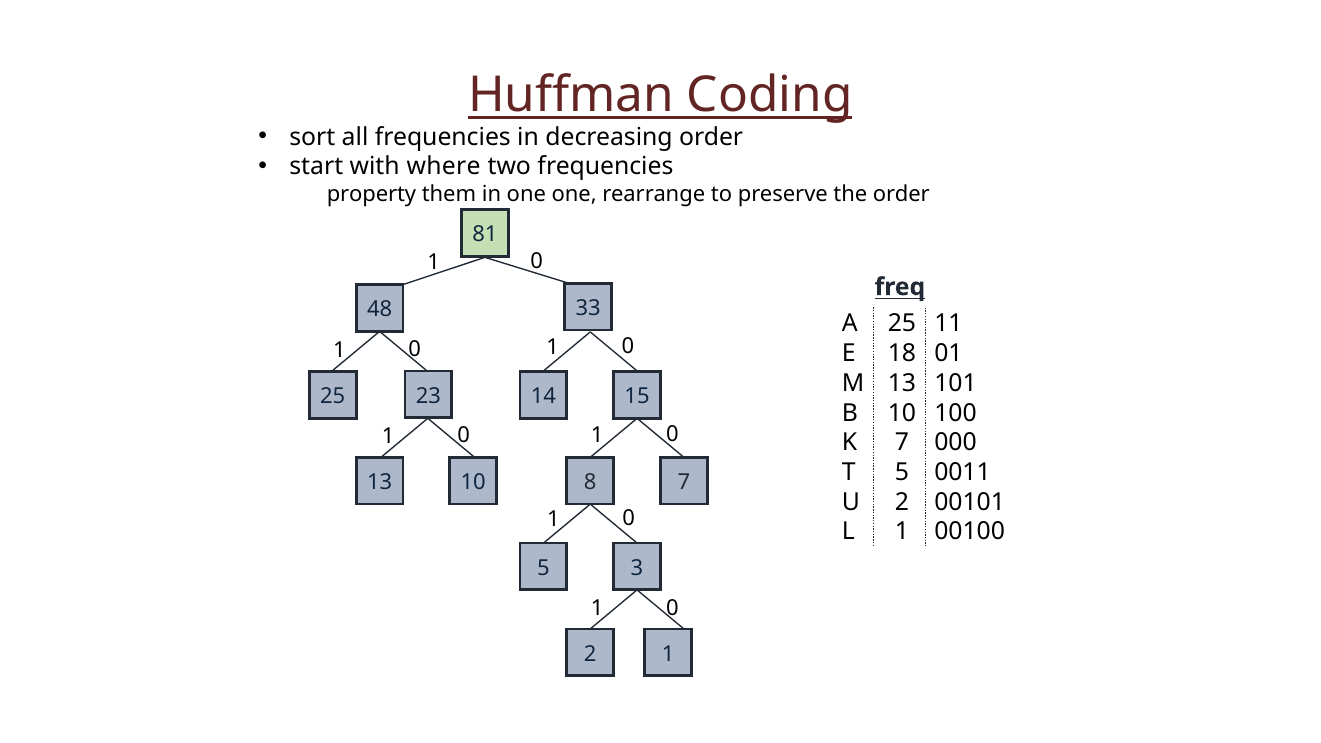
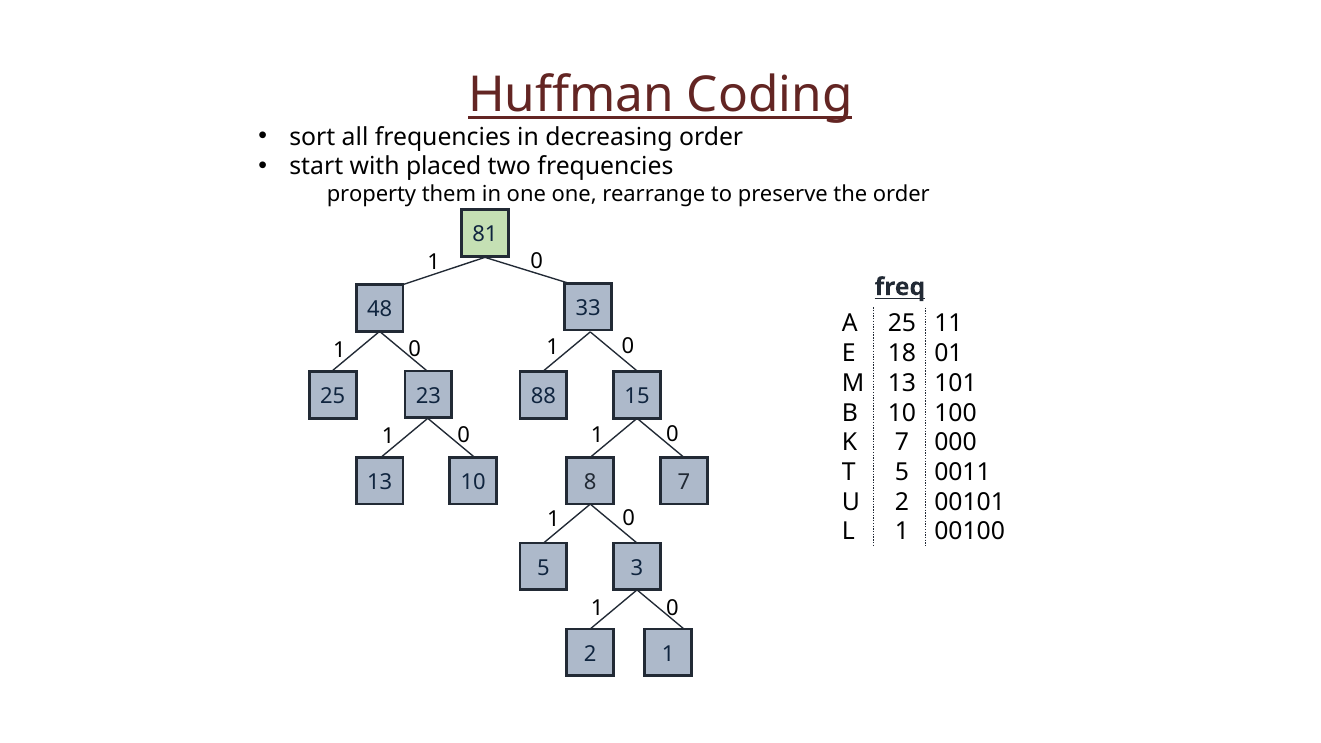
where: where -> placed
14: 14 -> 88
